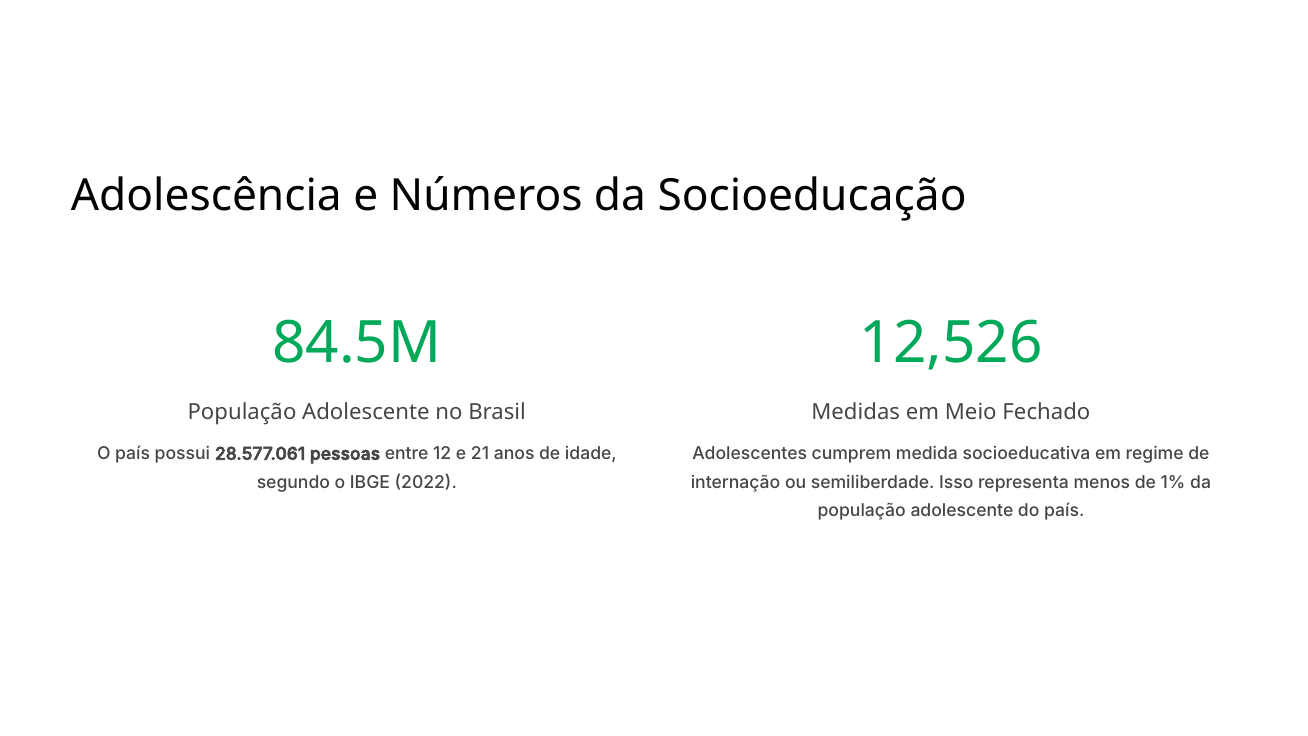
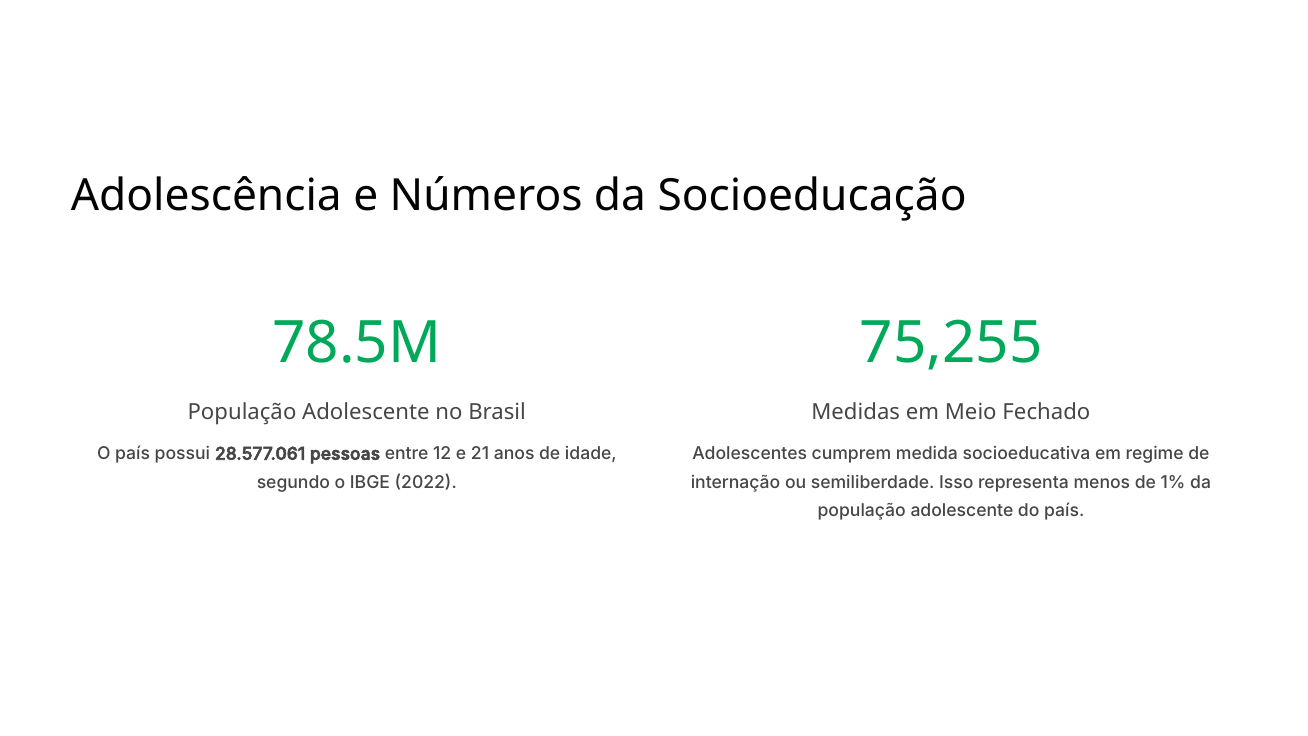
84.5M: 84.5M -> 78.5M
12,526: 12,526 -> 75,255
